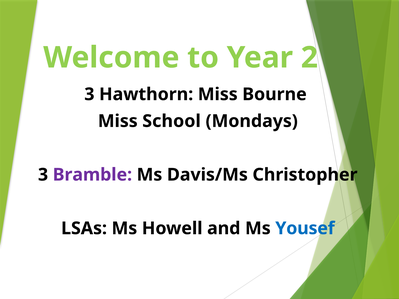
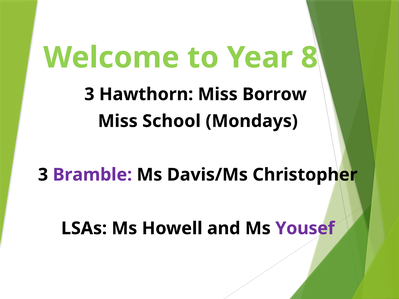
2: 2 -> 8
Bourne: Bourne -> Borrow
Yousef colour: blue -> purple
